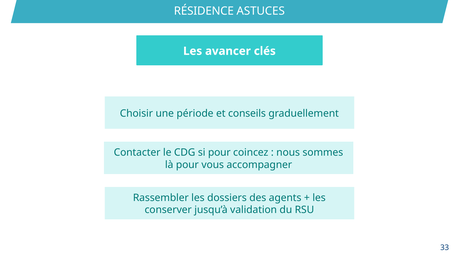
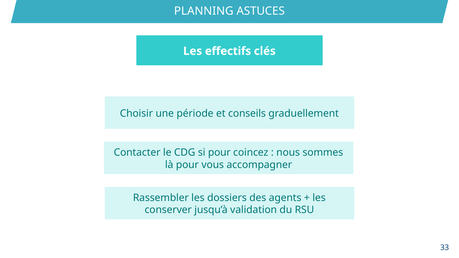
RÉSIDENCE: RÉSIDENCE -> PLANNING
avancer: avancer -> effectifs
